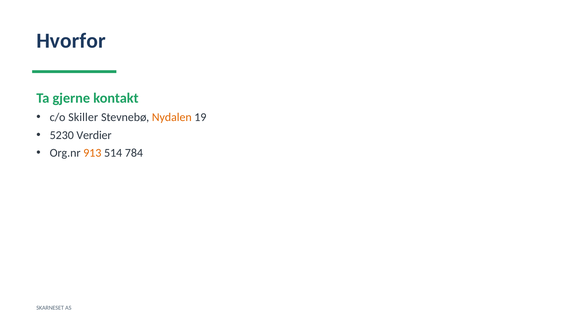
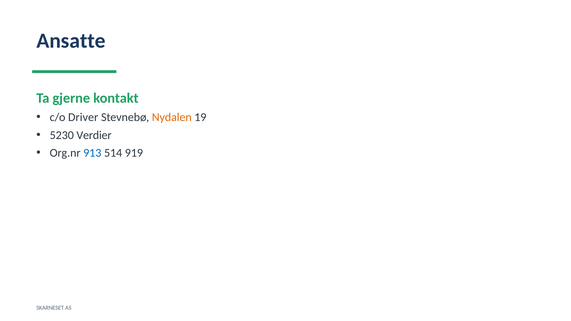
Hvorfor: Hvorfor -> Ansatte
Skiller: Skiller -> Driver
913 colour: orange -> blue
784: 784 -> 919
